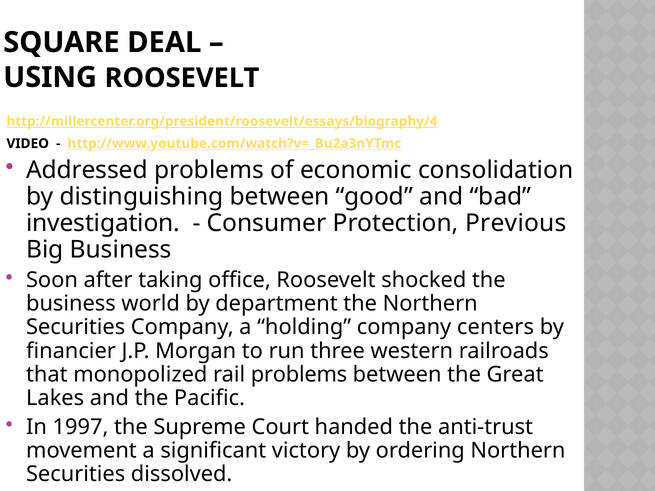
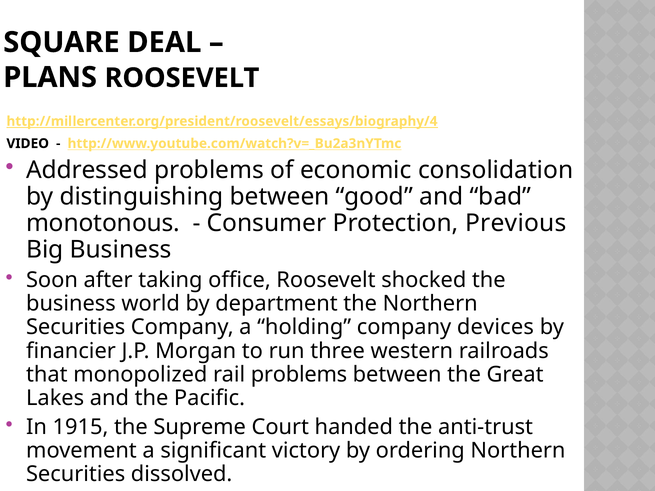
USING: USING -> PLANS
investigation: investigation -> monotonous
centers: centers -> devices
1997: 1997 -> 1915
